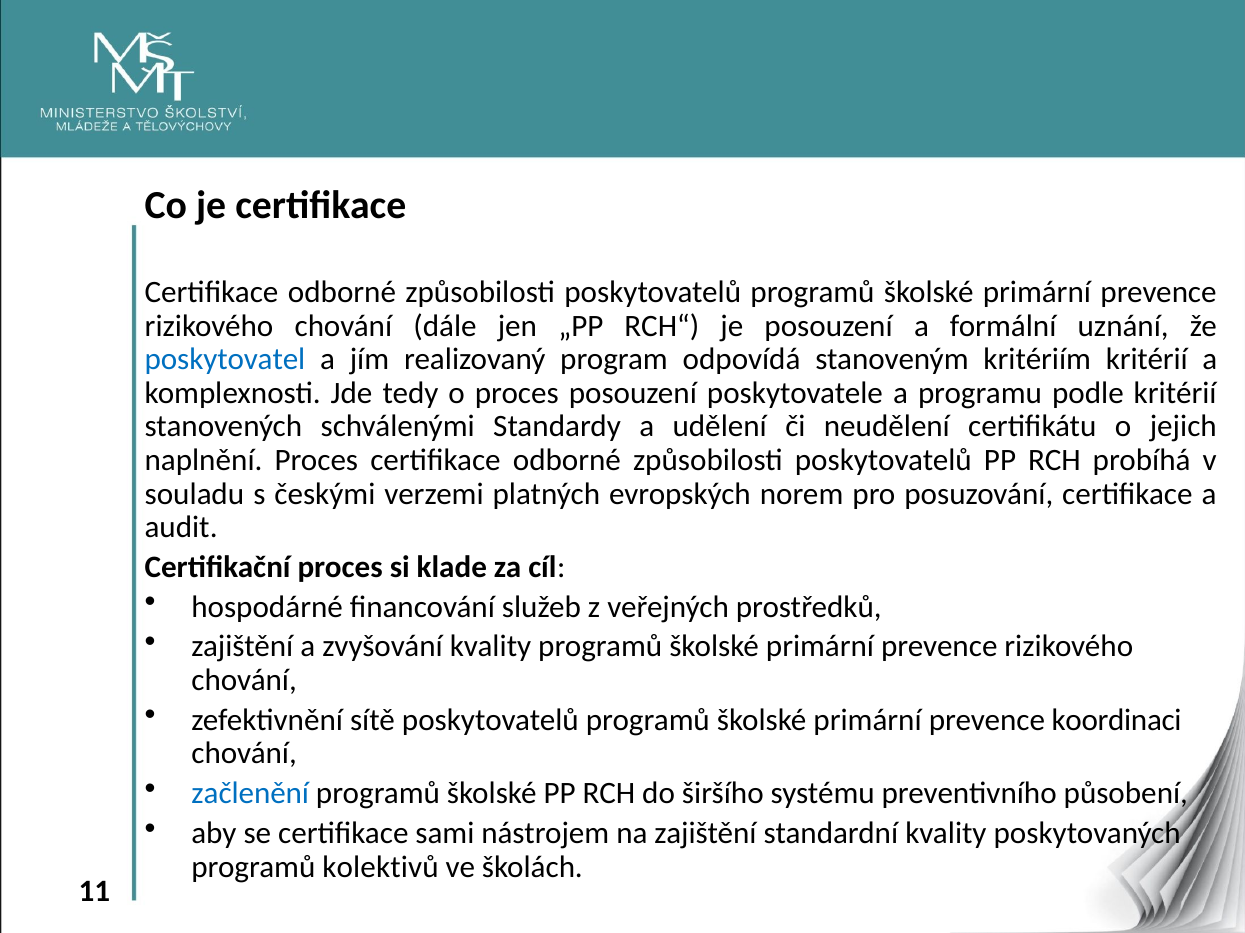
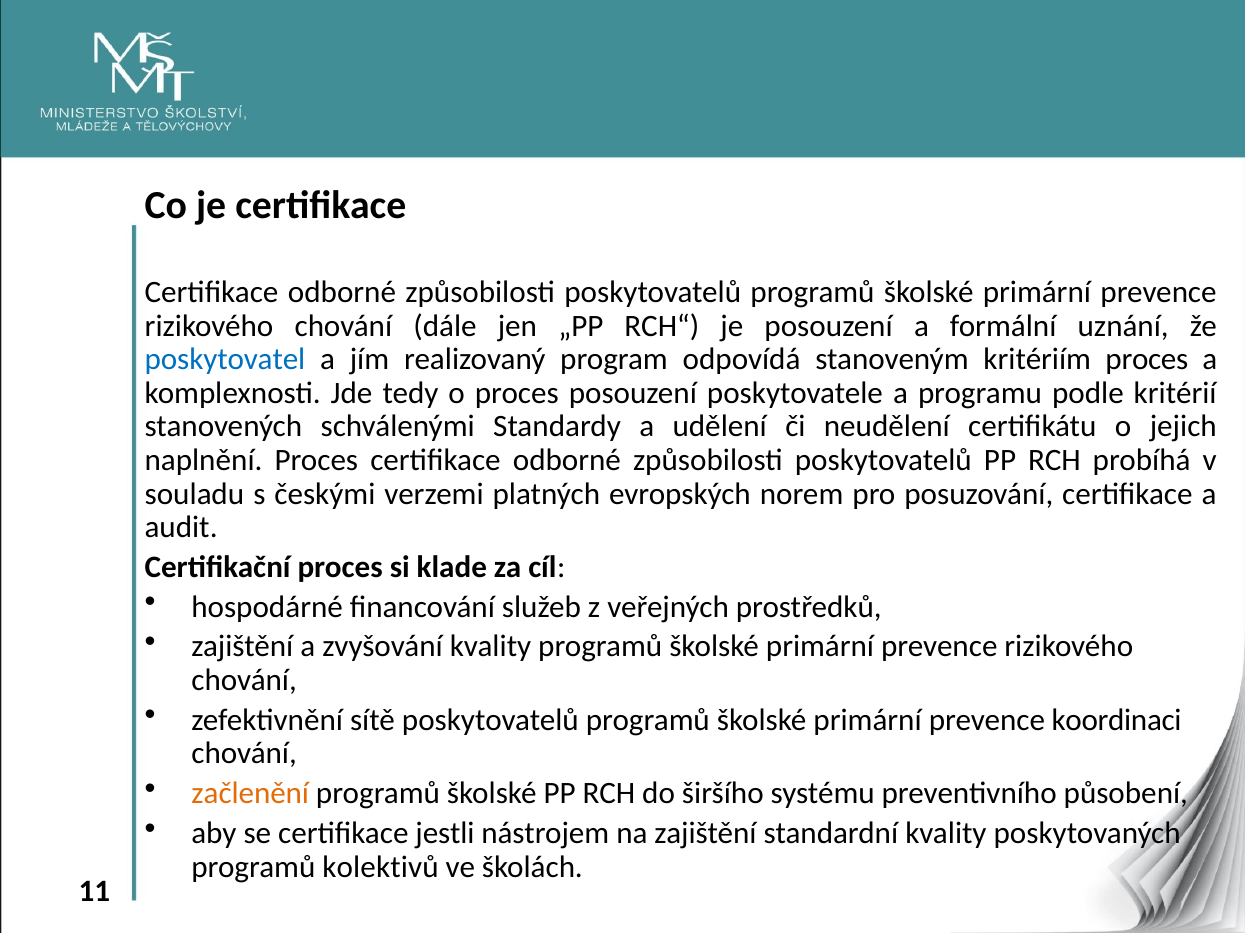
kritériím kritérií: kritérií -> proces
začlenění colour: blue -> orange
sami: sami -> jestli
